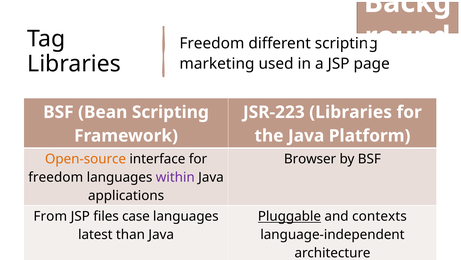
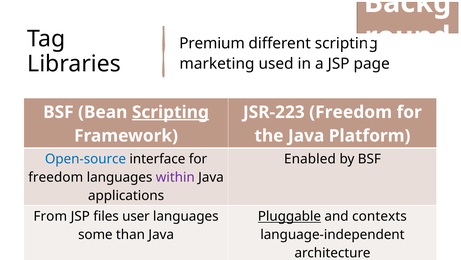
Freedom at (212, 43): Freedom -> Premium
Scripting at (170, 112) underline: none -> present
JSR-223 Libraries: Libraries -> Freedom
Open-source colour: orange -> blue
Browser: Browser -> Enabled
case: case -> user
latest: latest -> some
